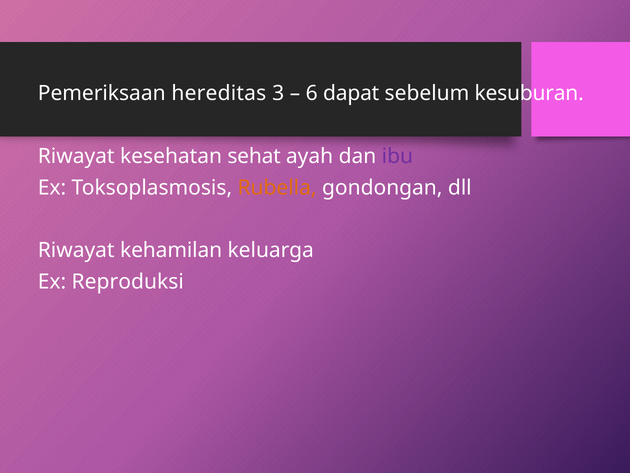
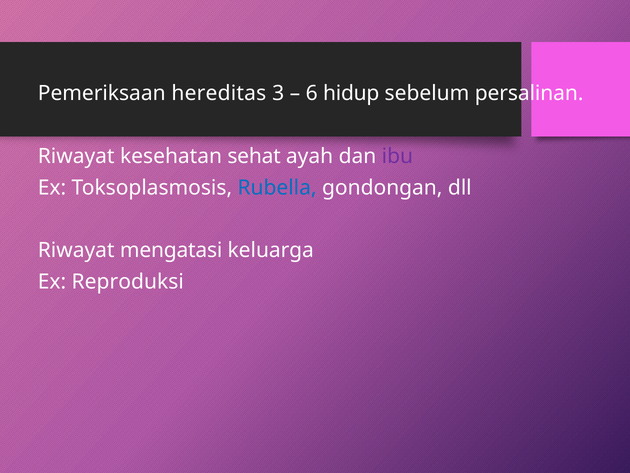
dapat: dapat -> hidup
kesuburan: kesuburan -> persalinan
Rubella colour: orange -> blue
kehamilan: kehamilan -> mengatasi
